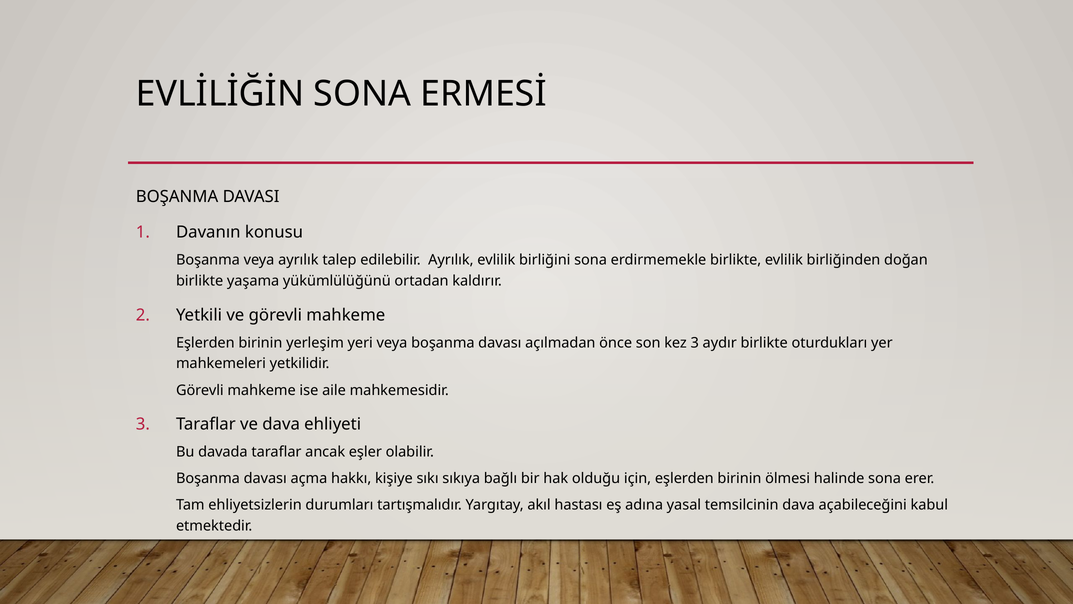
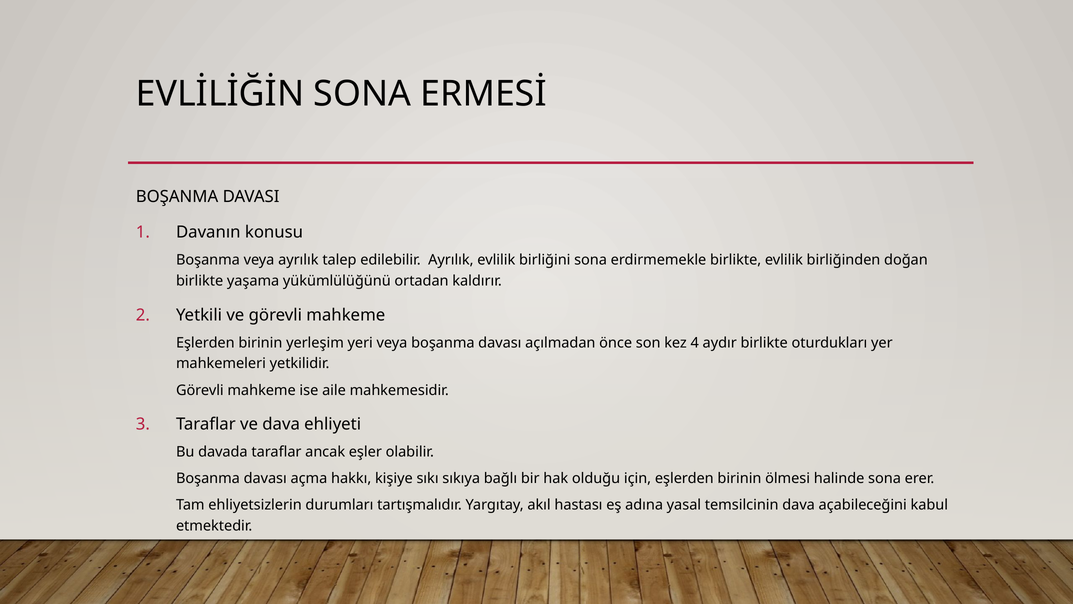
kez 3: 3 -> 4
